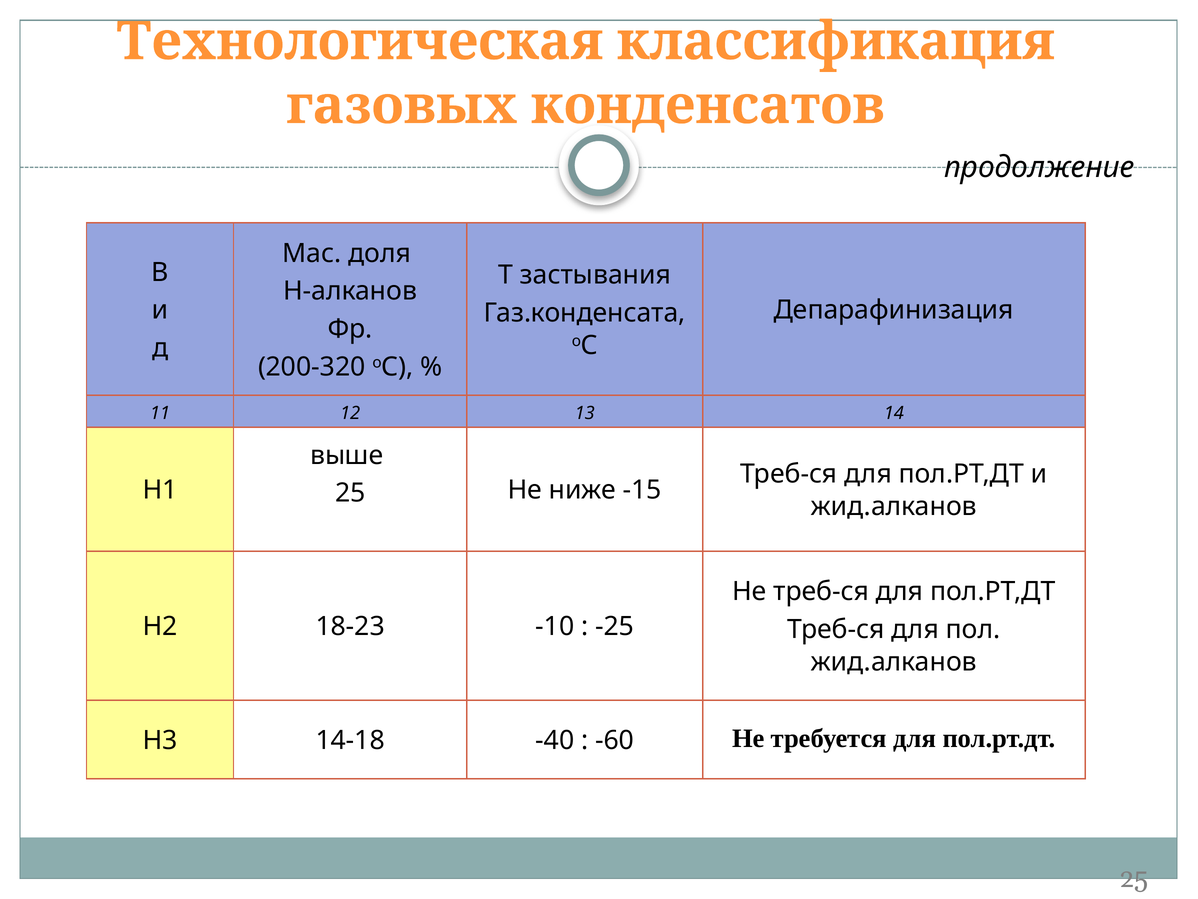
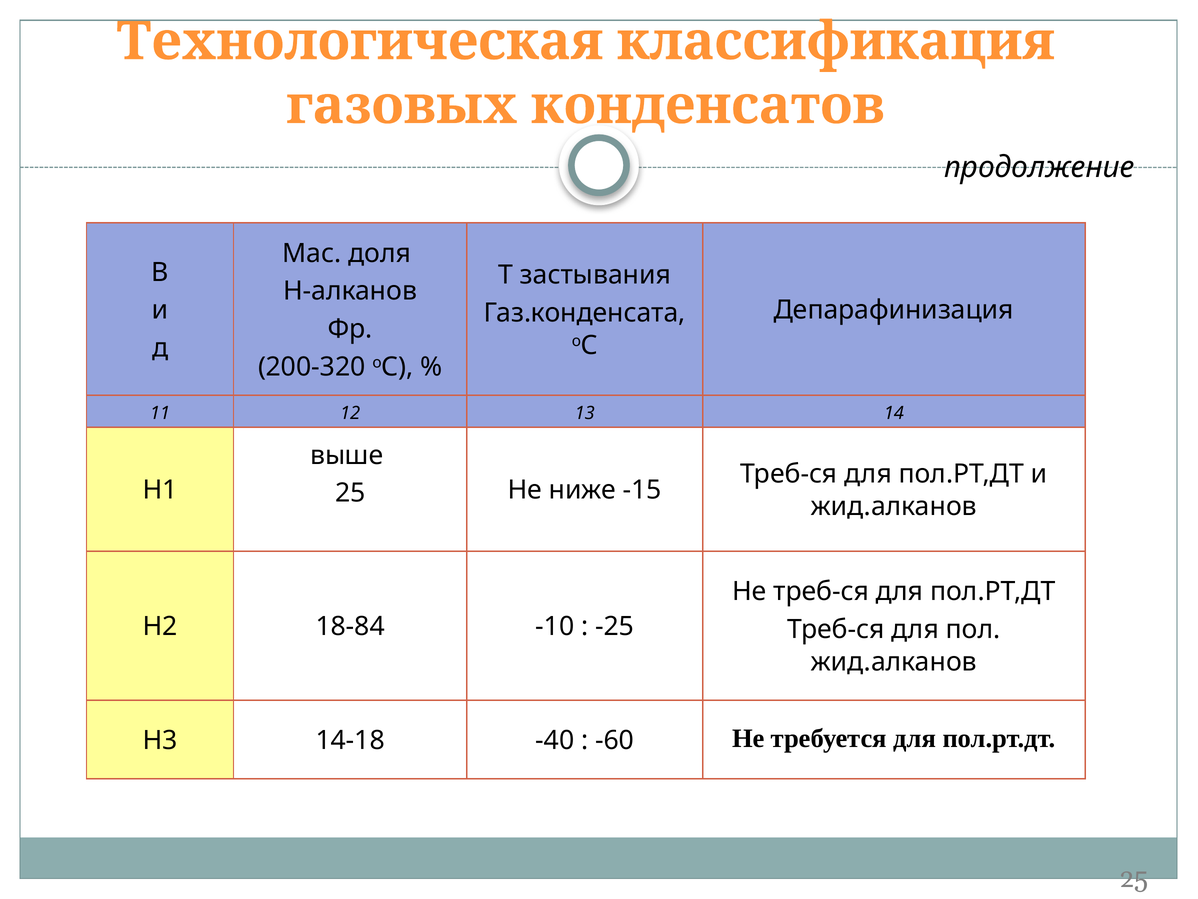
18-23: 18-23 -> 18-84
